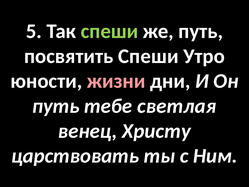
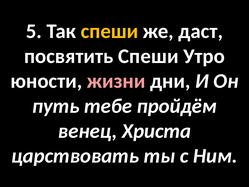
спеши at (109, 31) colour: light green -> yellow
же путь: путь -> даст
светлая: светлая -> пройдём
Христу: Христу -> Христа
